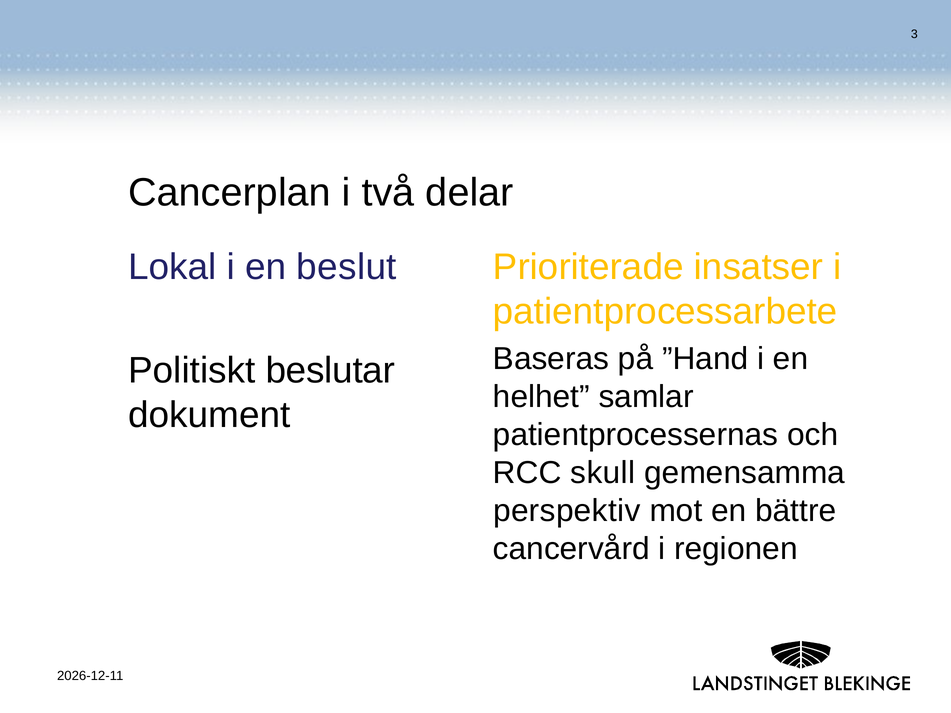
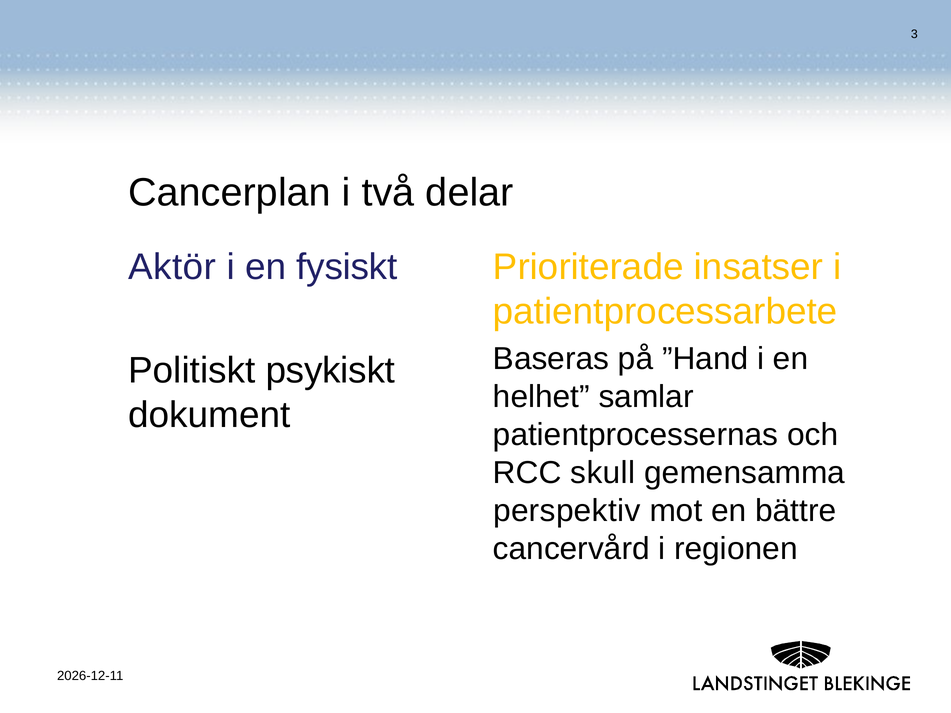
Lokal: Lokal -> Aktör
beslut: beslut -> fysiskt
beslutar: beslutar -> psykiskt
